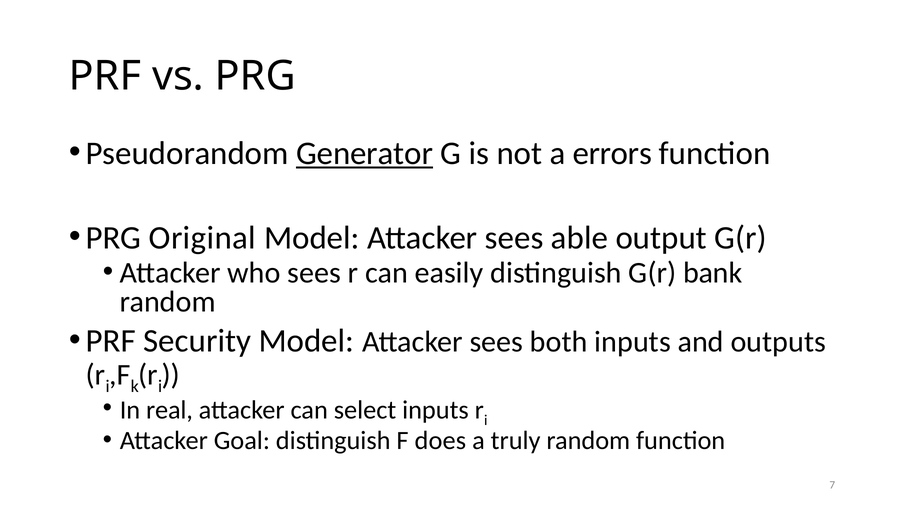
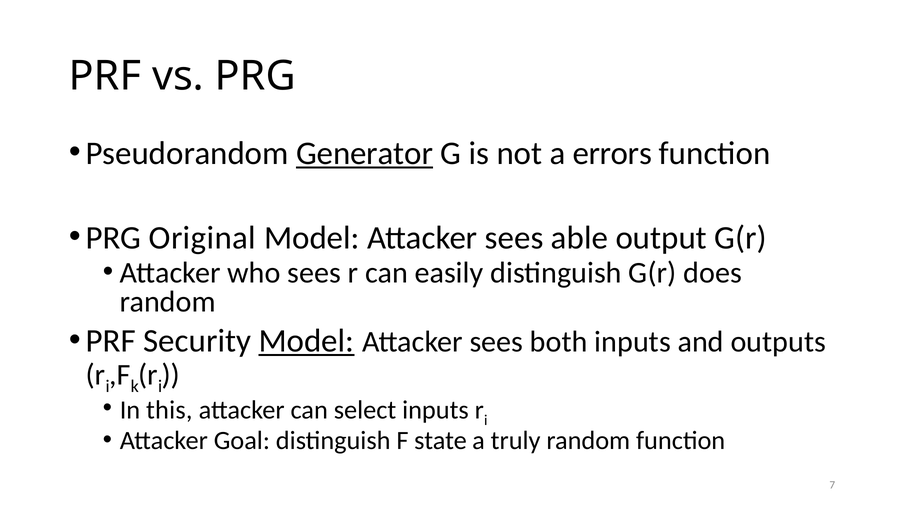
bank: bank -> does
Model at (306, 341) underline: none -> present
real: real -> this
does: does -> state
